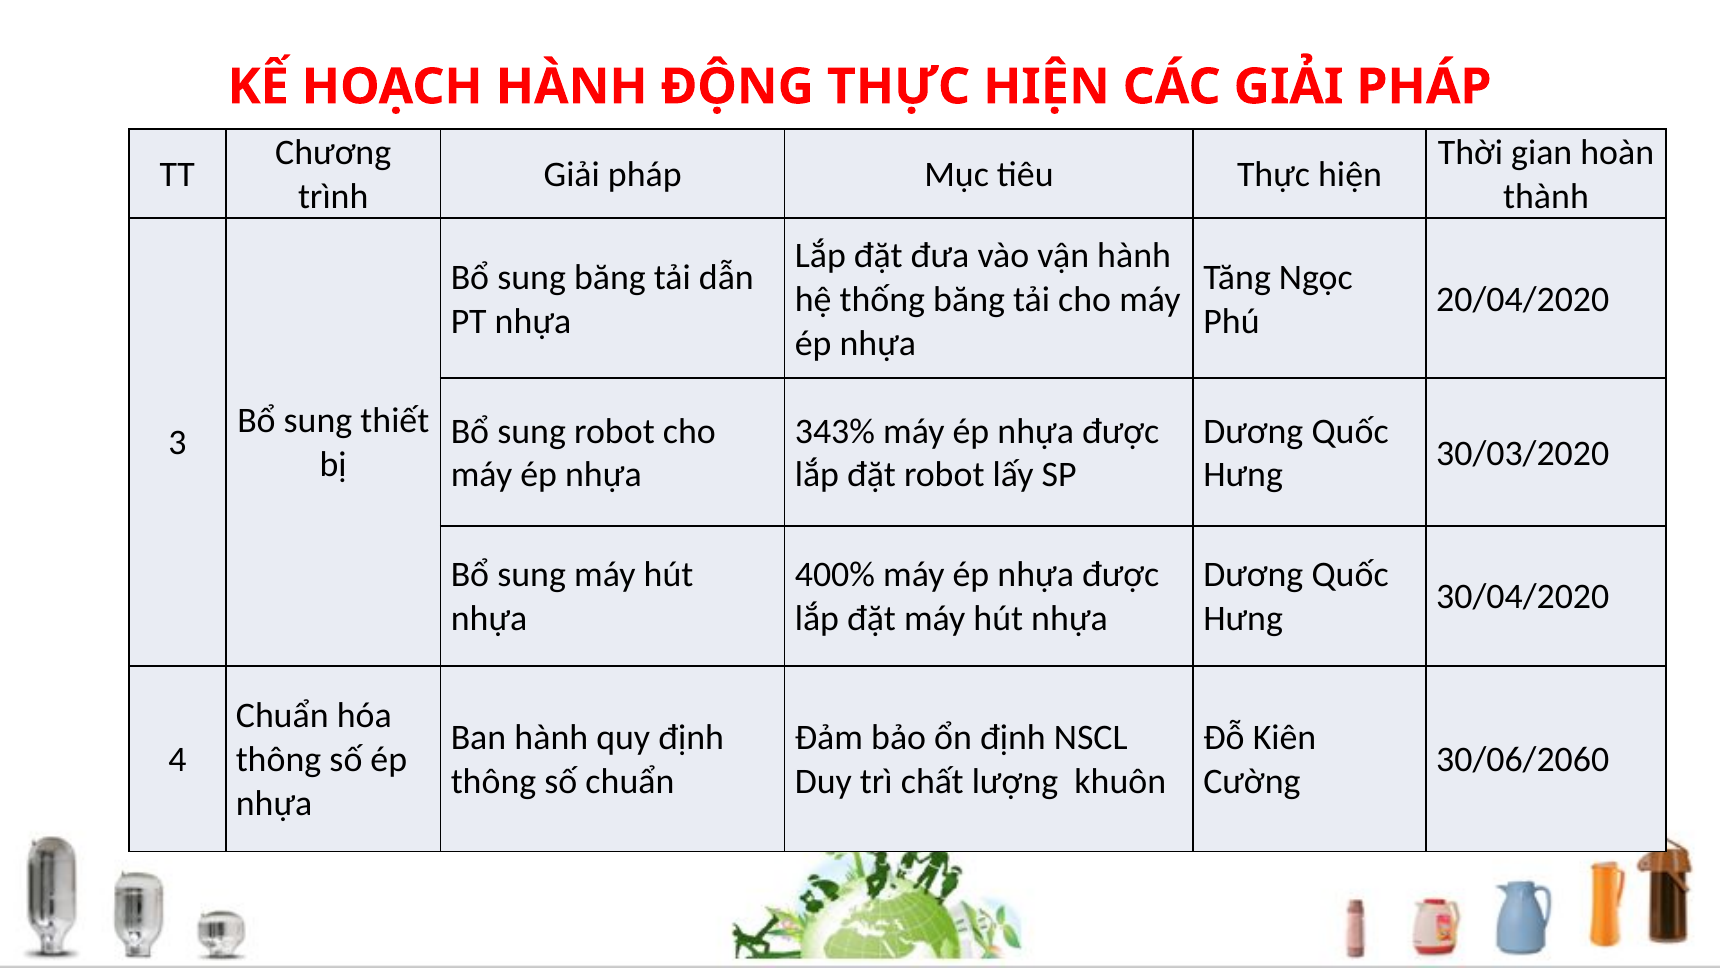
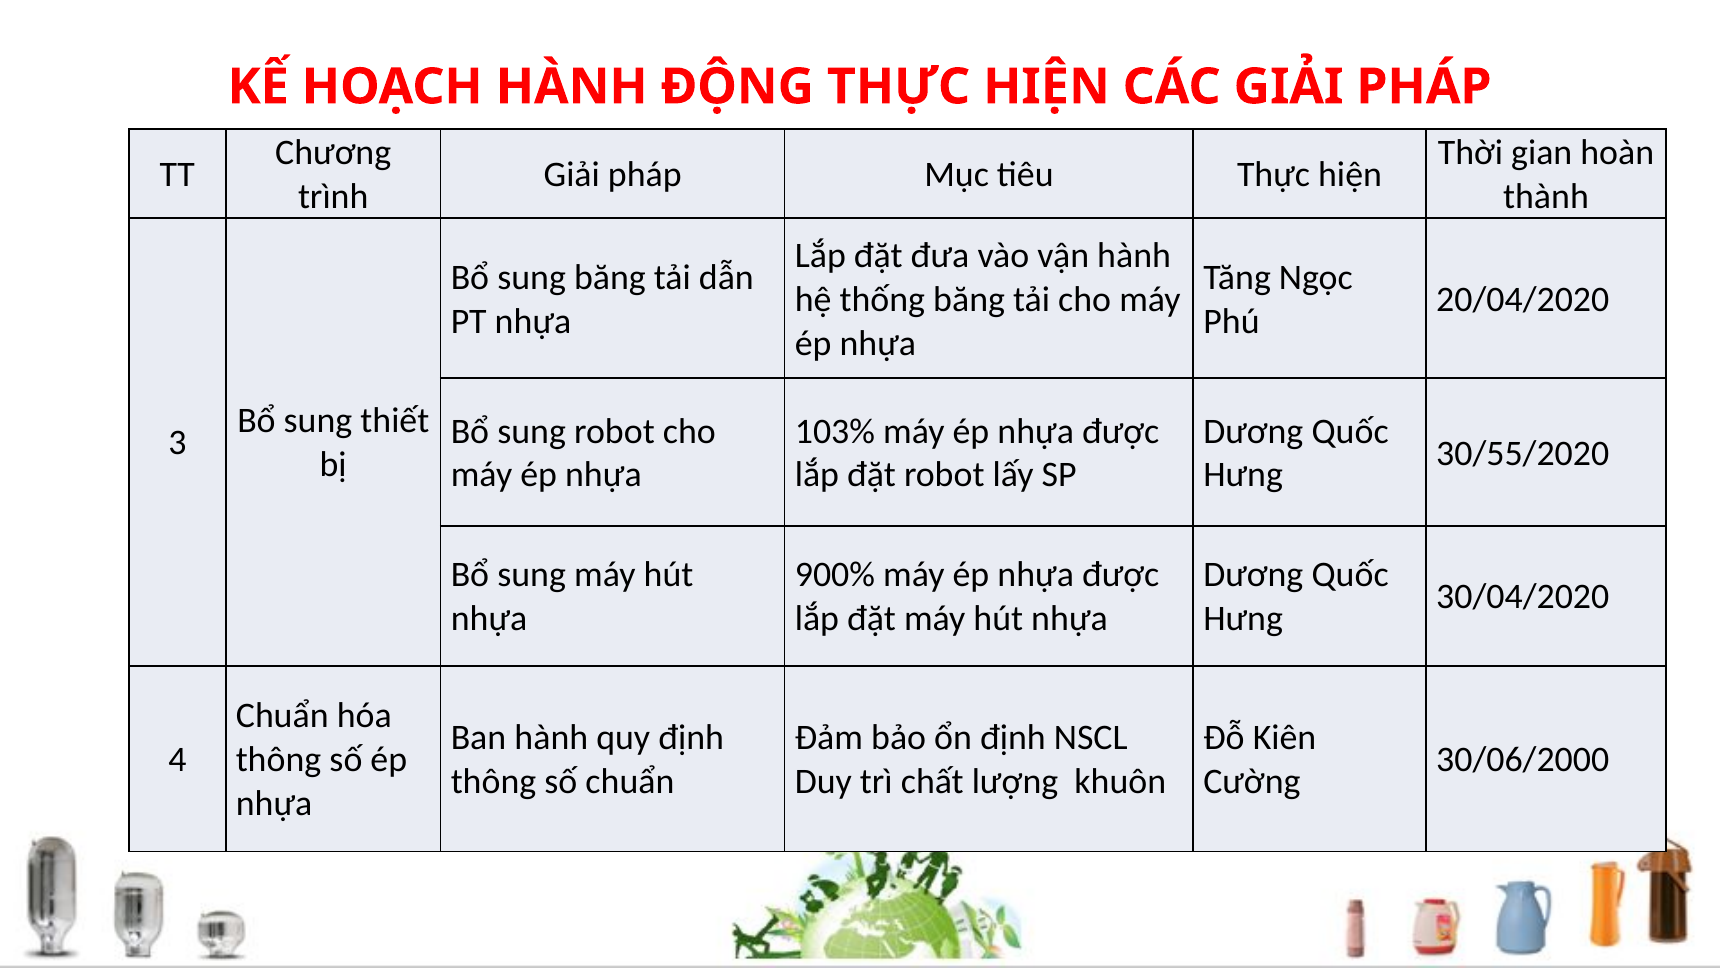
343%: 343% -> 103%
30/03/2020: 30/03/2020 -> 30/55/2020
400%: 400% -> 900%
30/06/2060: 30/06/2060 -> 30/06/2000
